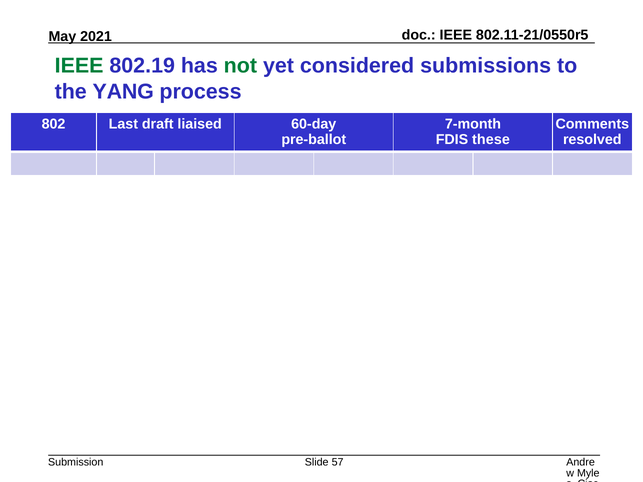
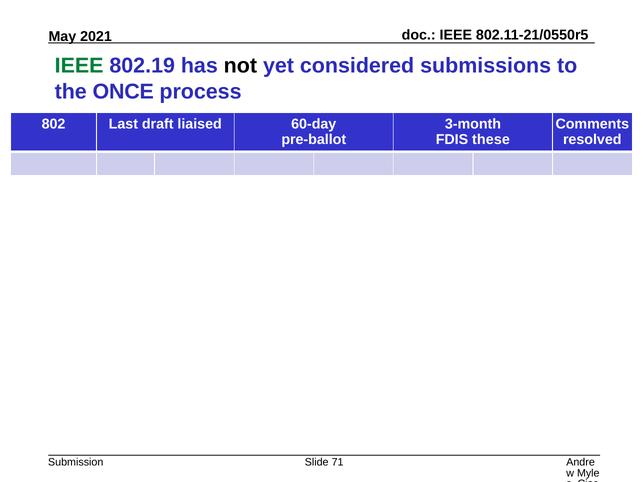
not colour: green -> black
YANG: YANG -> ONCE
7-month: 7-month -> 3-month
57: 57 -> 71
